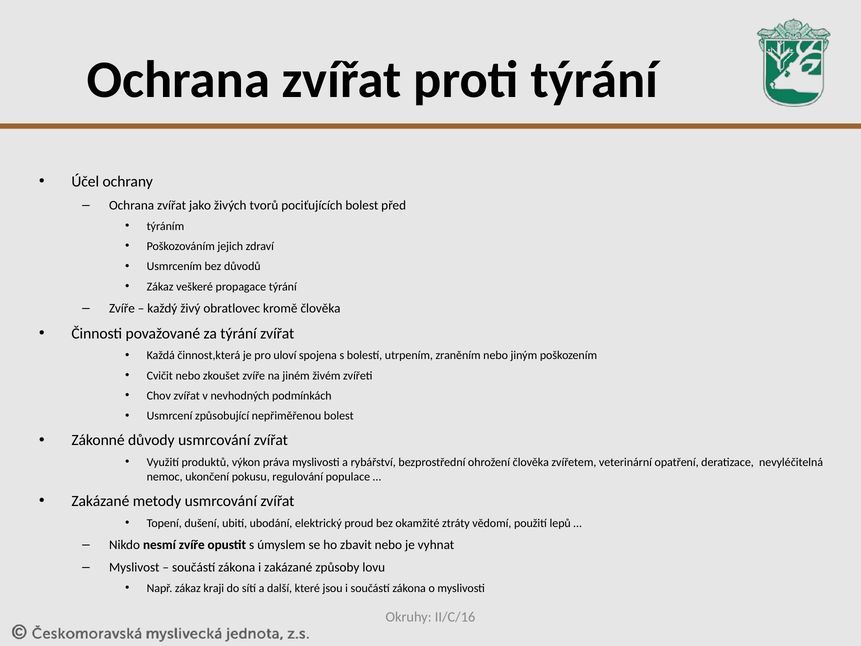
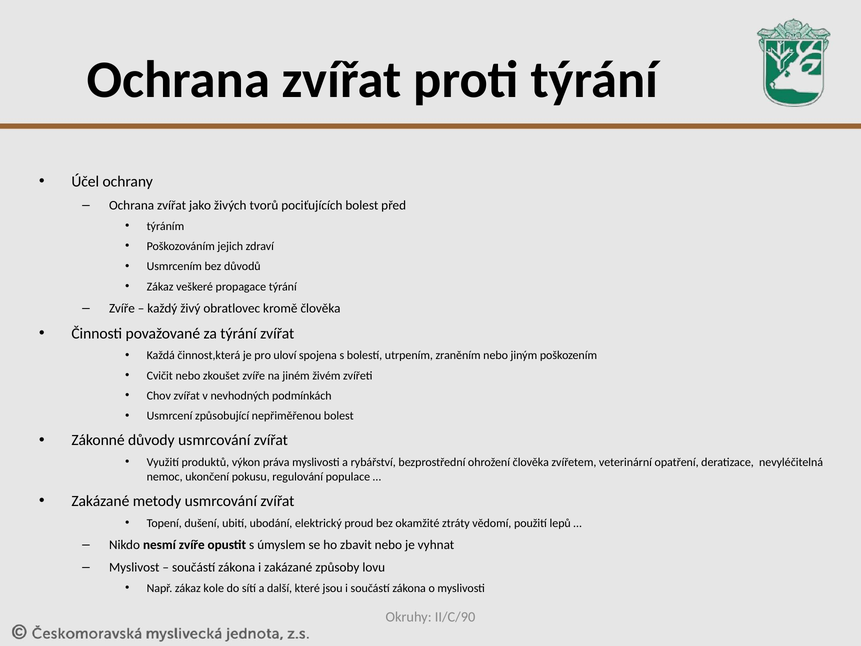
kraji: kraji -> kole
II/C/16: II/C/16 -> II/C/90
